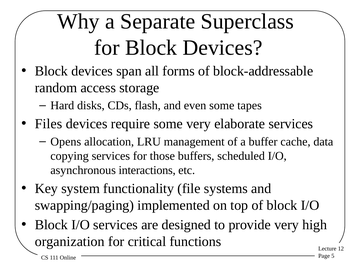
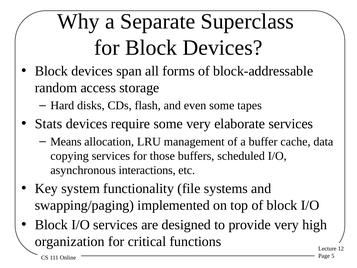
Files: Files -> Stats
Opens: Opens -> Means
